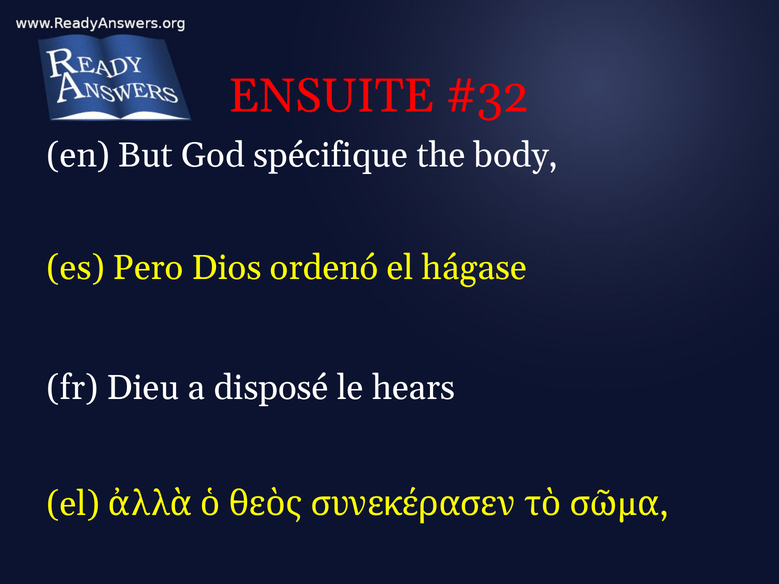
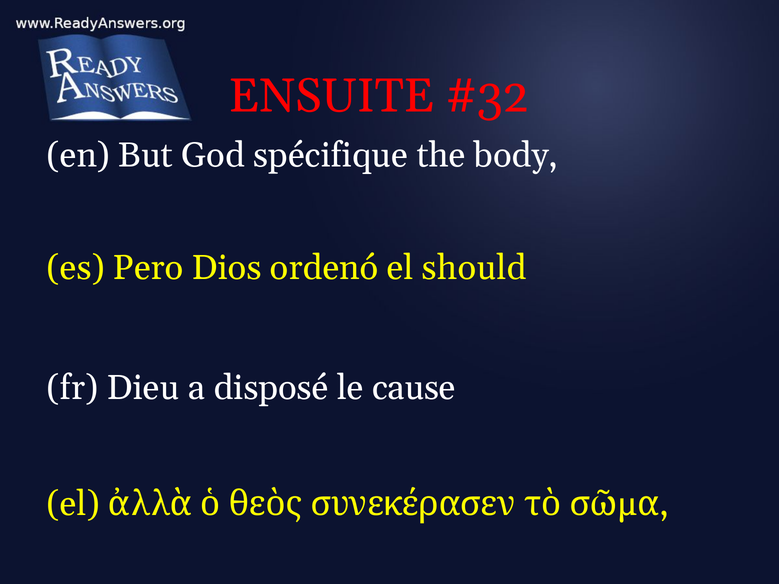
hágase: hágase -> should
hears: hears -> cause
